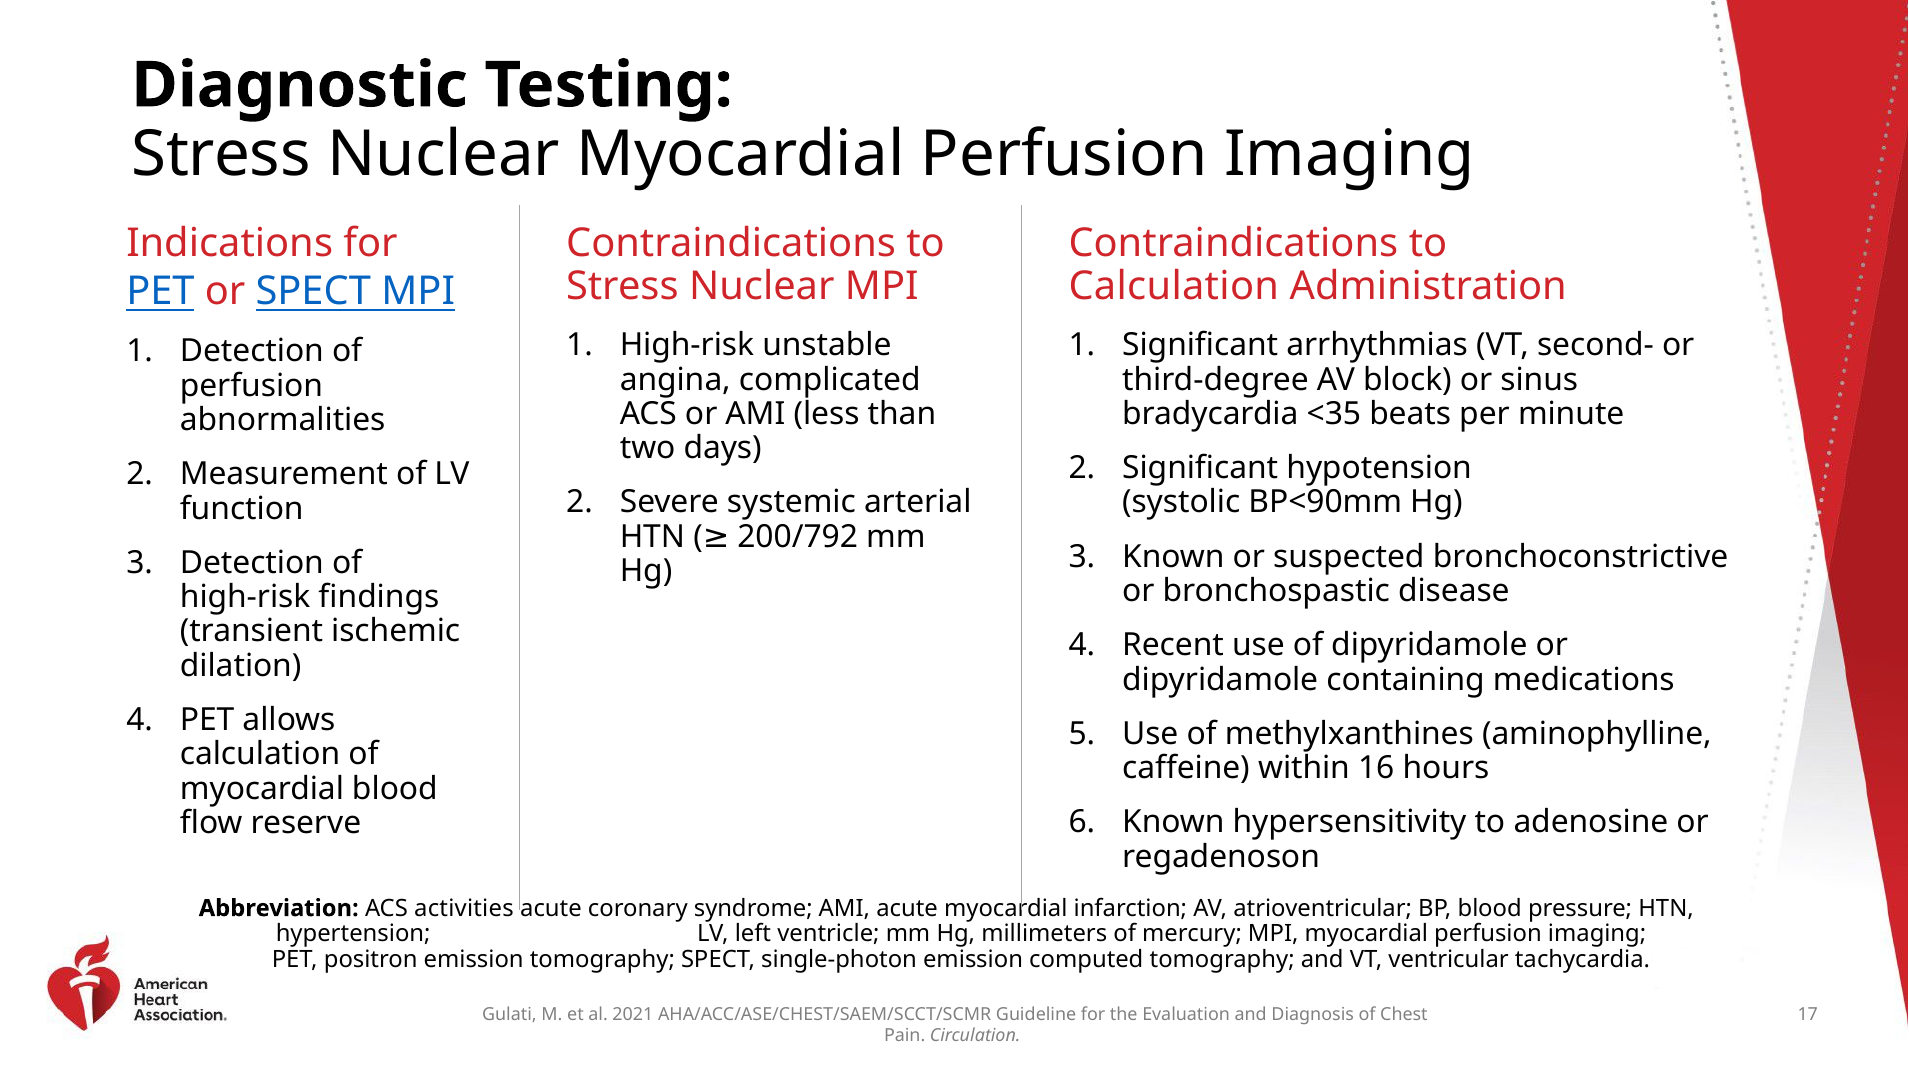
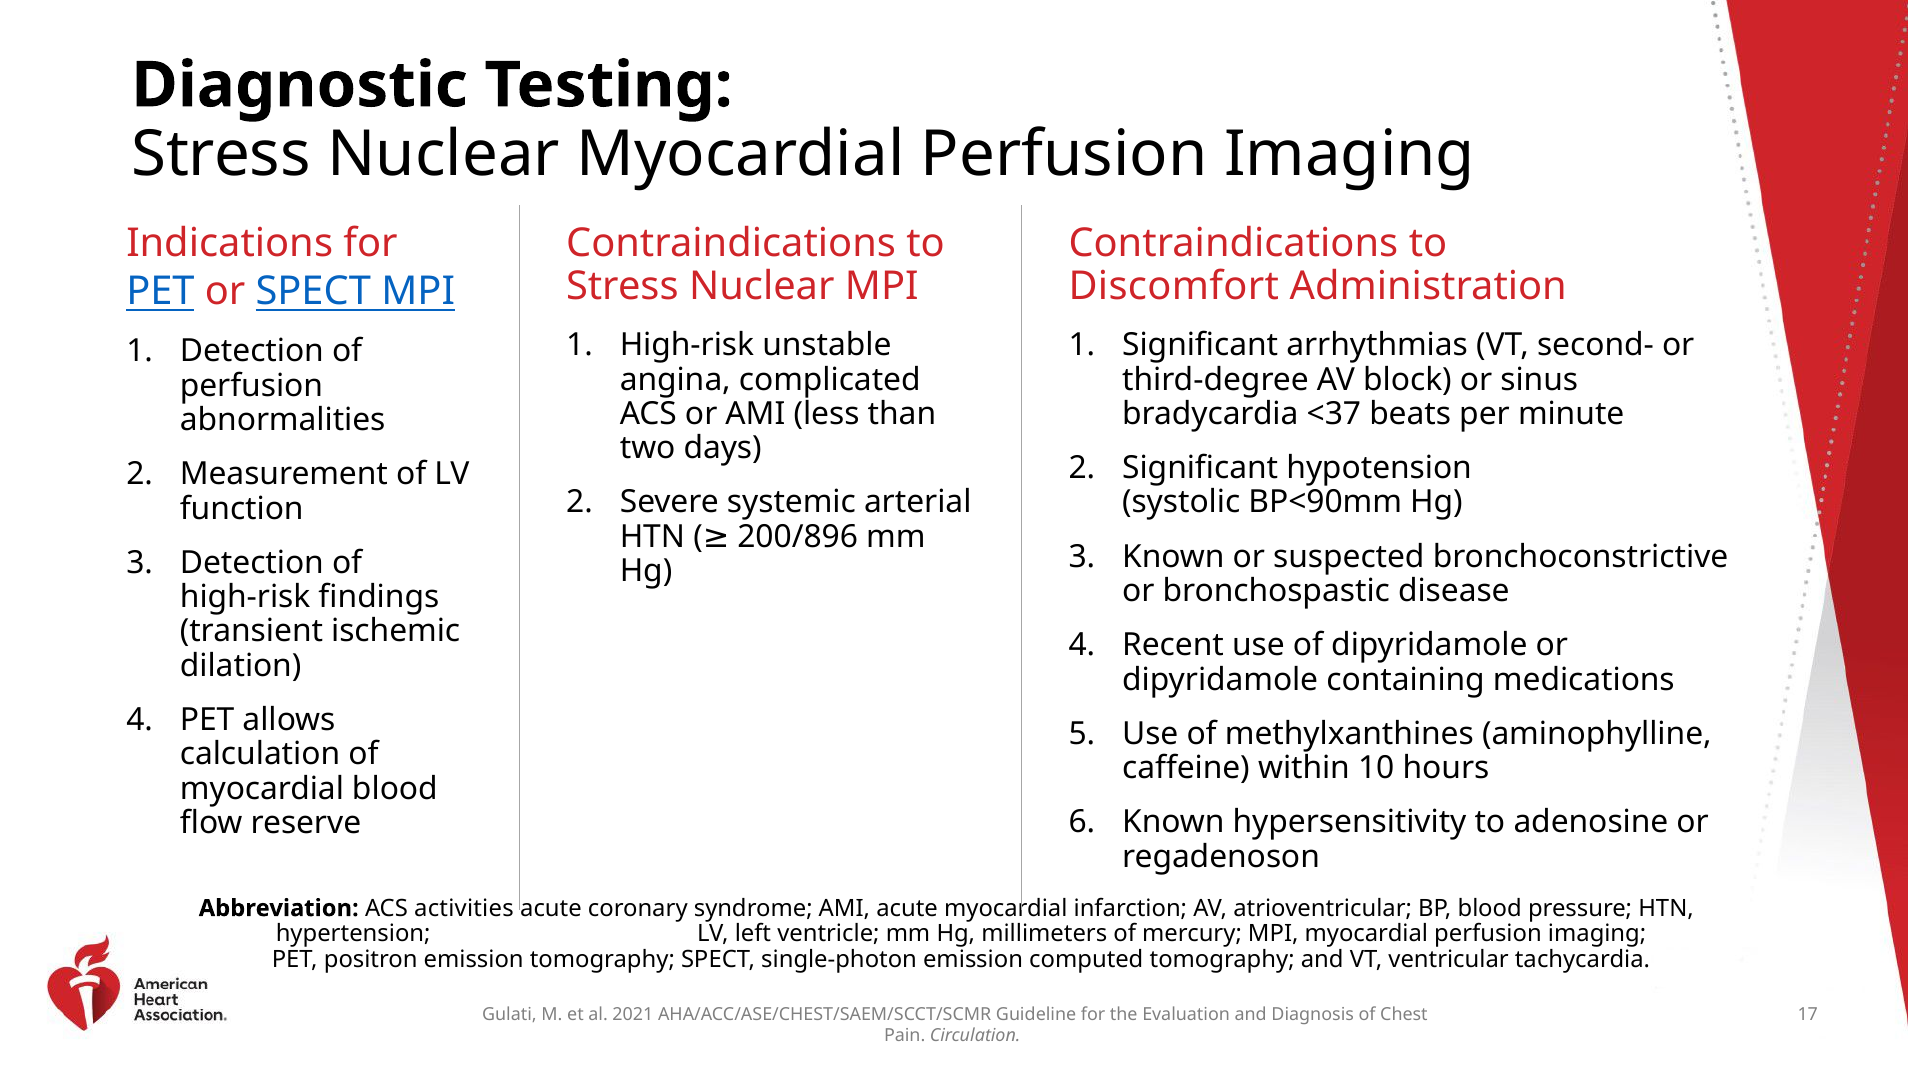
Calculation at (1174, 287): Calculation -> Discomfort
<35: <35 -> <37
200/792: 200/792 -> 200/896
16: 16 -> 10
